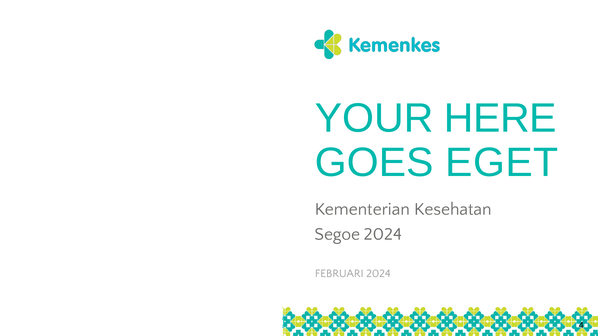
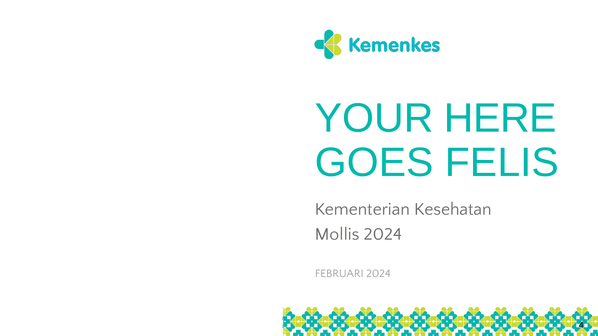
EGET: EGET -> FELIS
Segoe: Segoe -> Mollis
